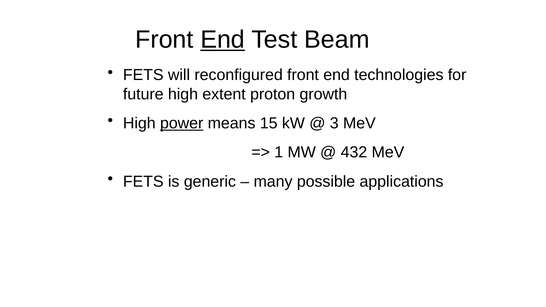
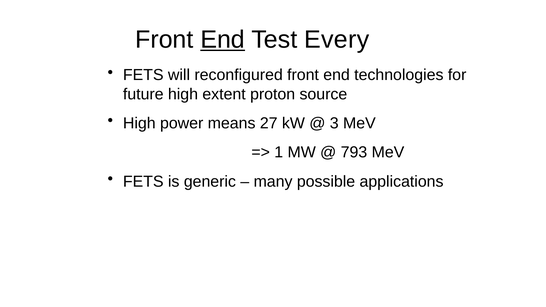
Beam: Beam -> Every
growth: growth -> source
power underline: present -> none
15: 15 -> 27
432: 432 -> 793
